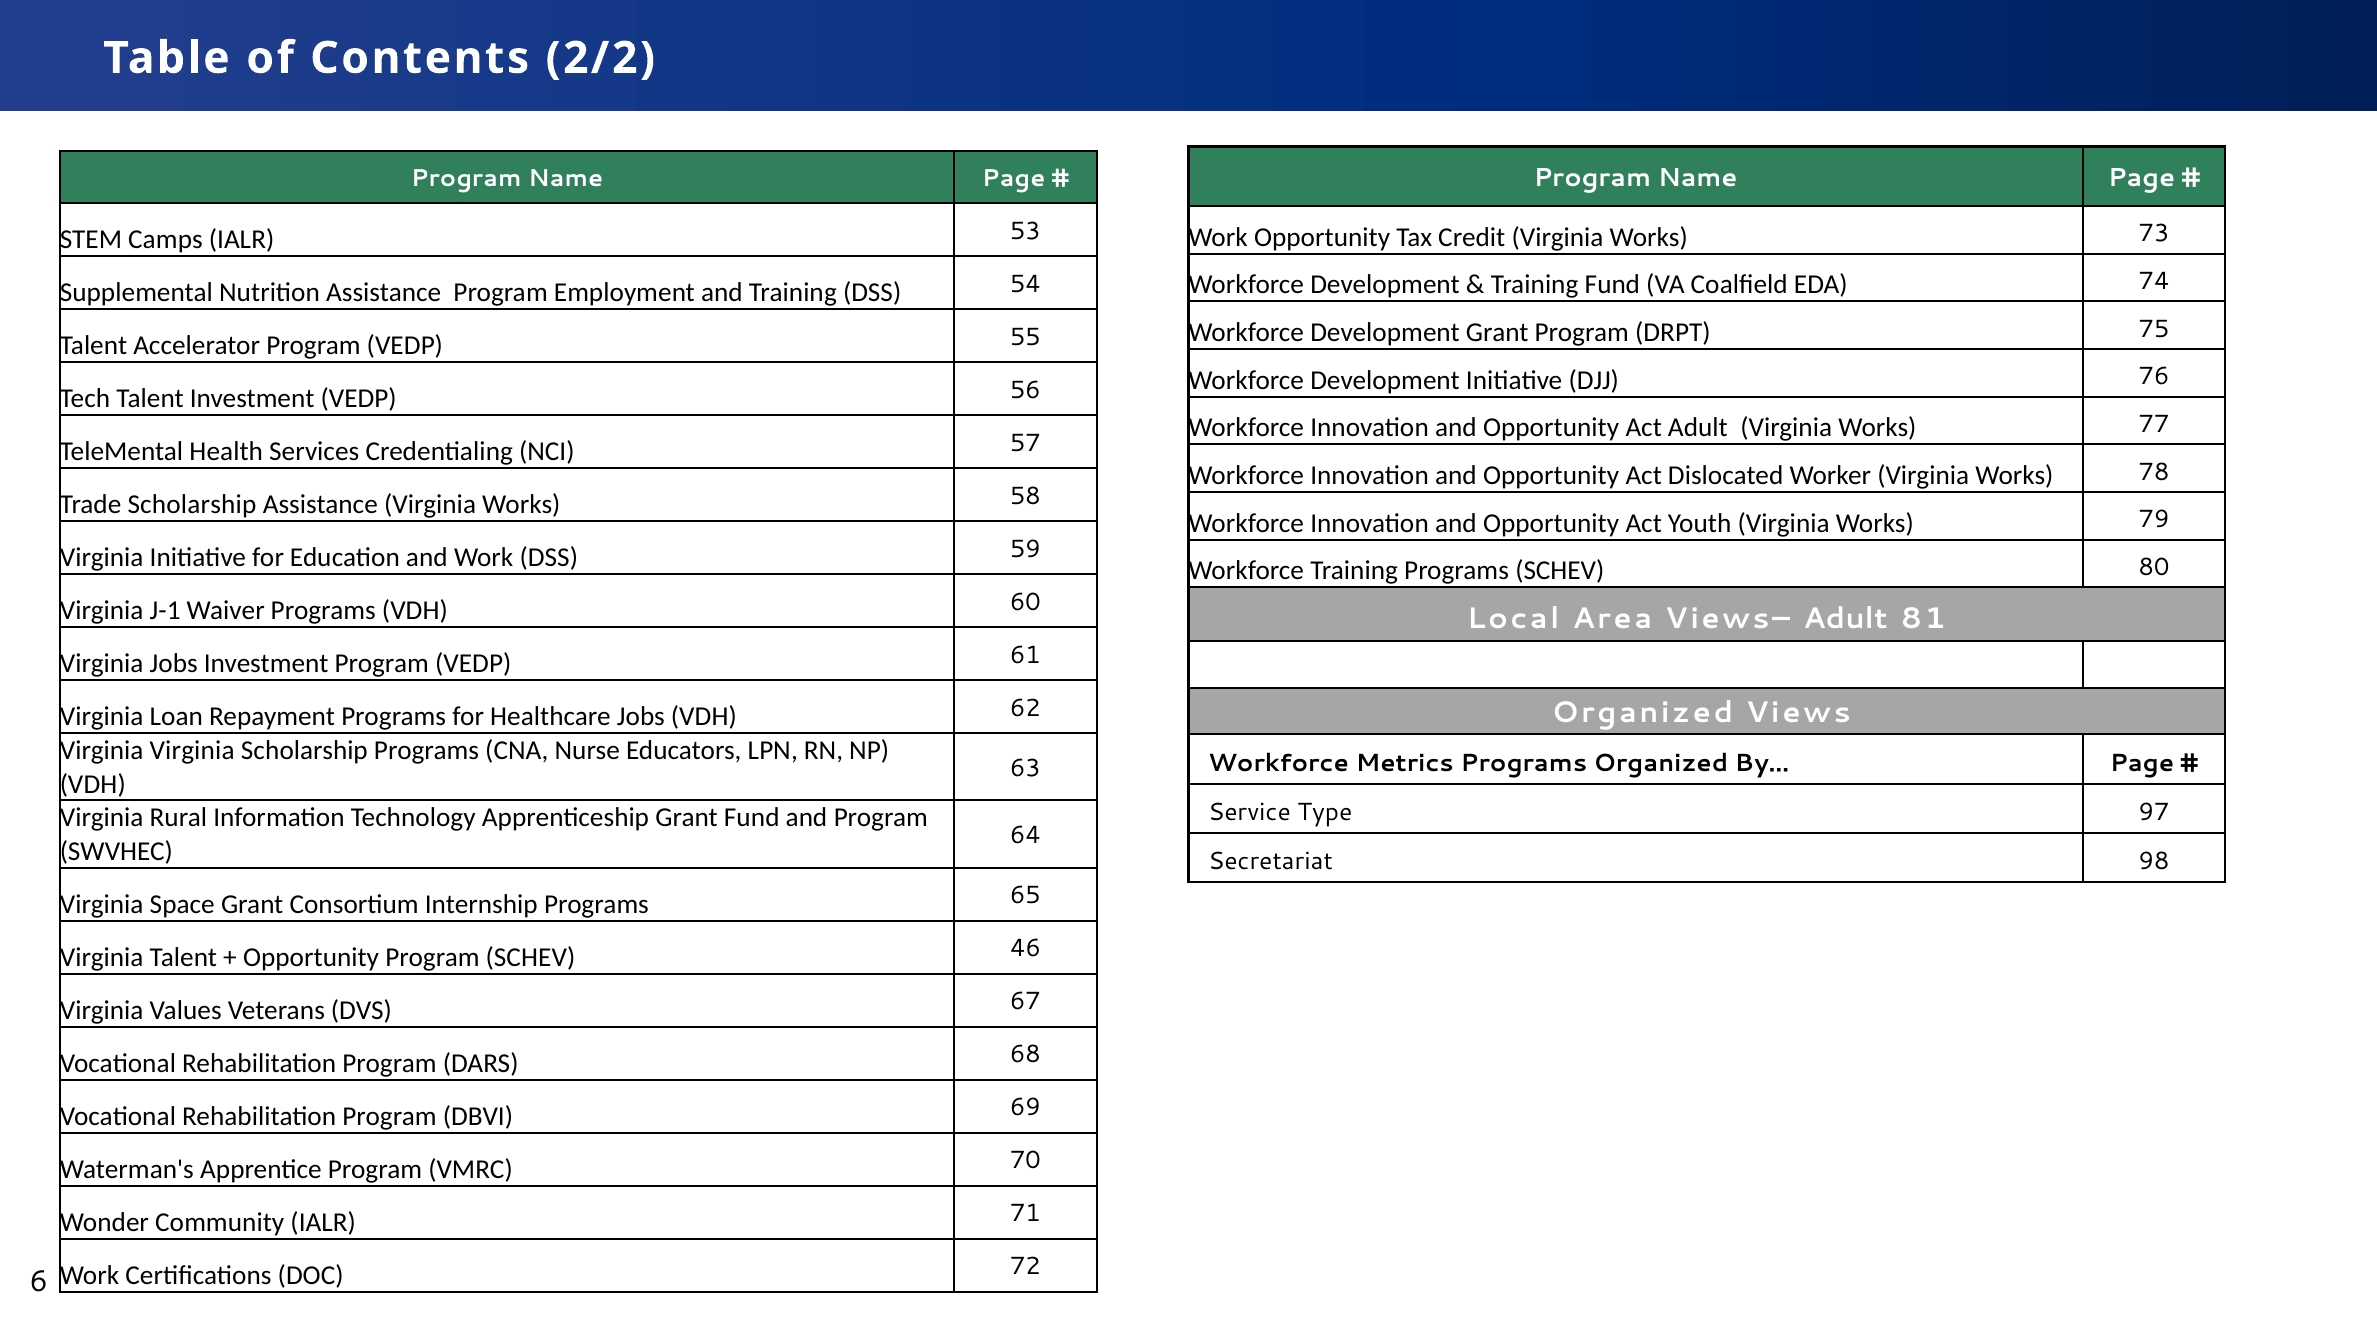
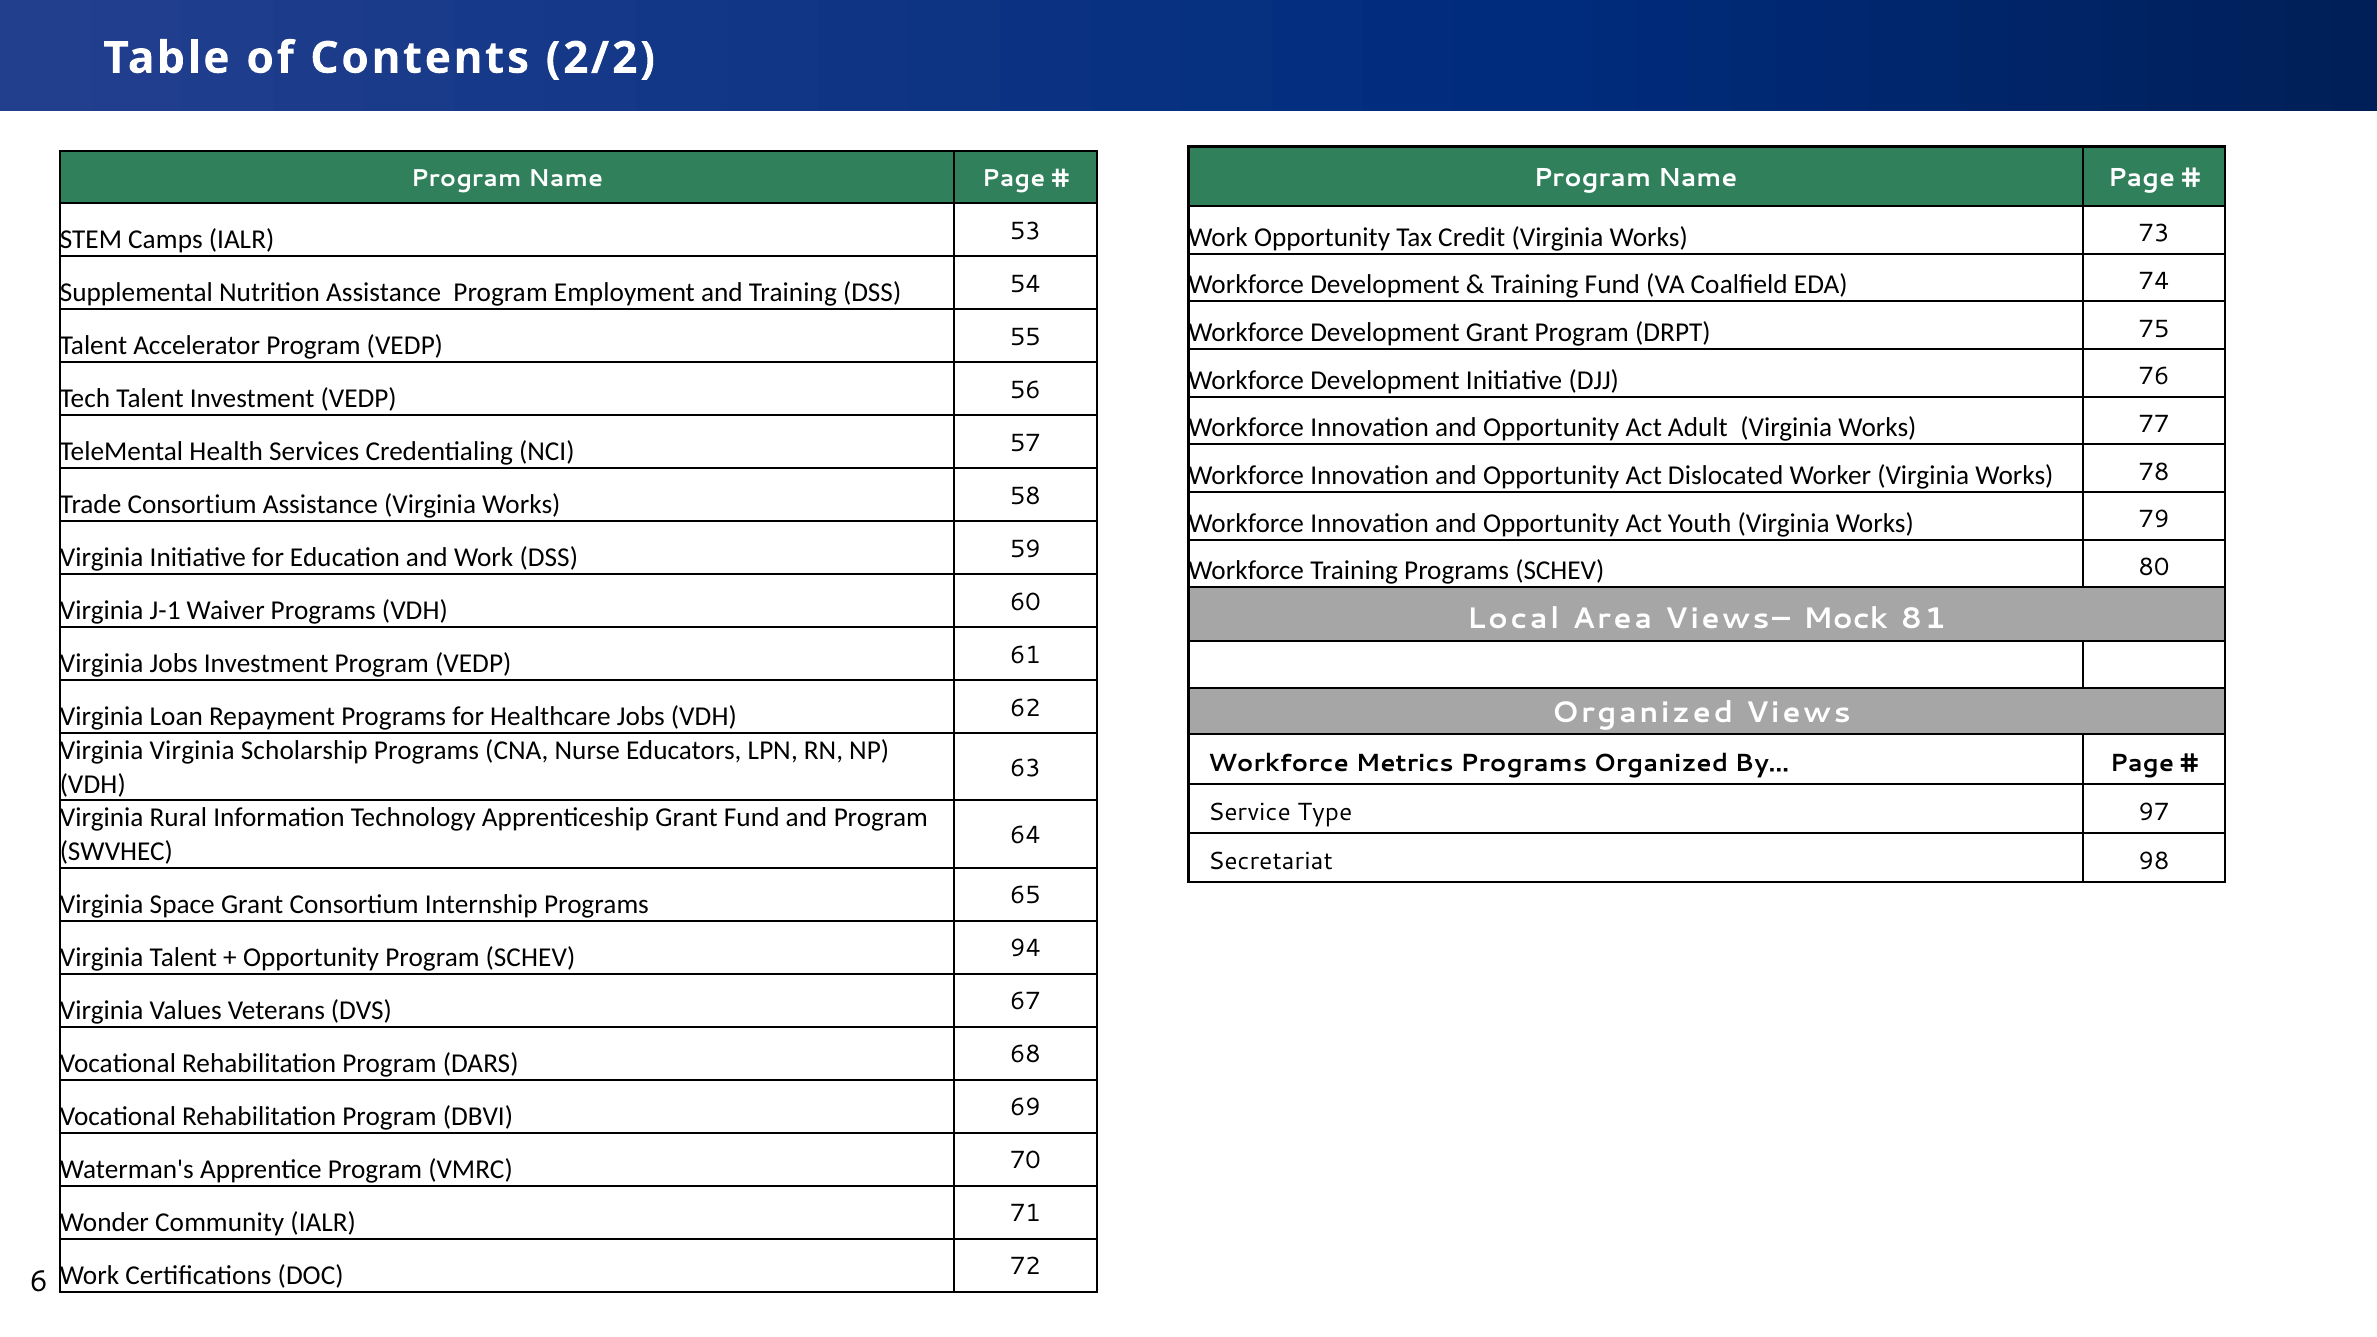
Trade Scholarship: Scholarship -> Consortium
Views– Adult: Adult -> Mock
46: 46 -> 94
